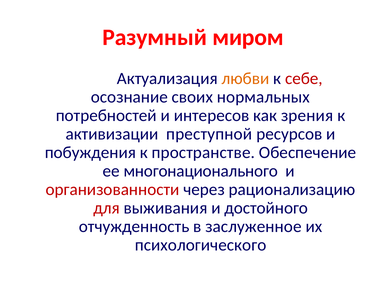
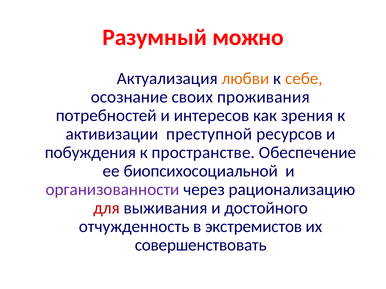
миром: миром -> можно
себе colour: red -> orange
нормальных: нормальных -> проживания
многонационального: многонационального -> биопсихосоциальной
организованности colour: red -> purple
заслуженное: заслуженное -> экстремистов
психологического: психологического -> совершенствовать
